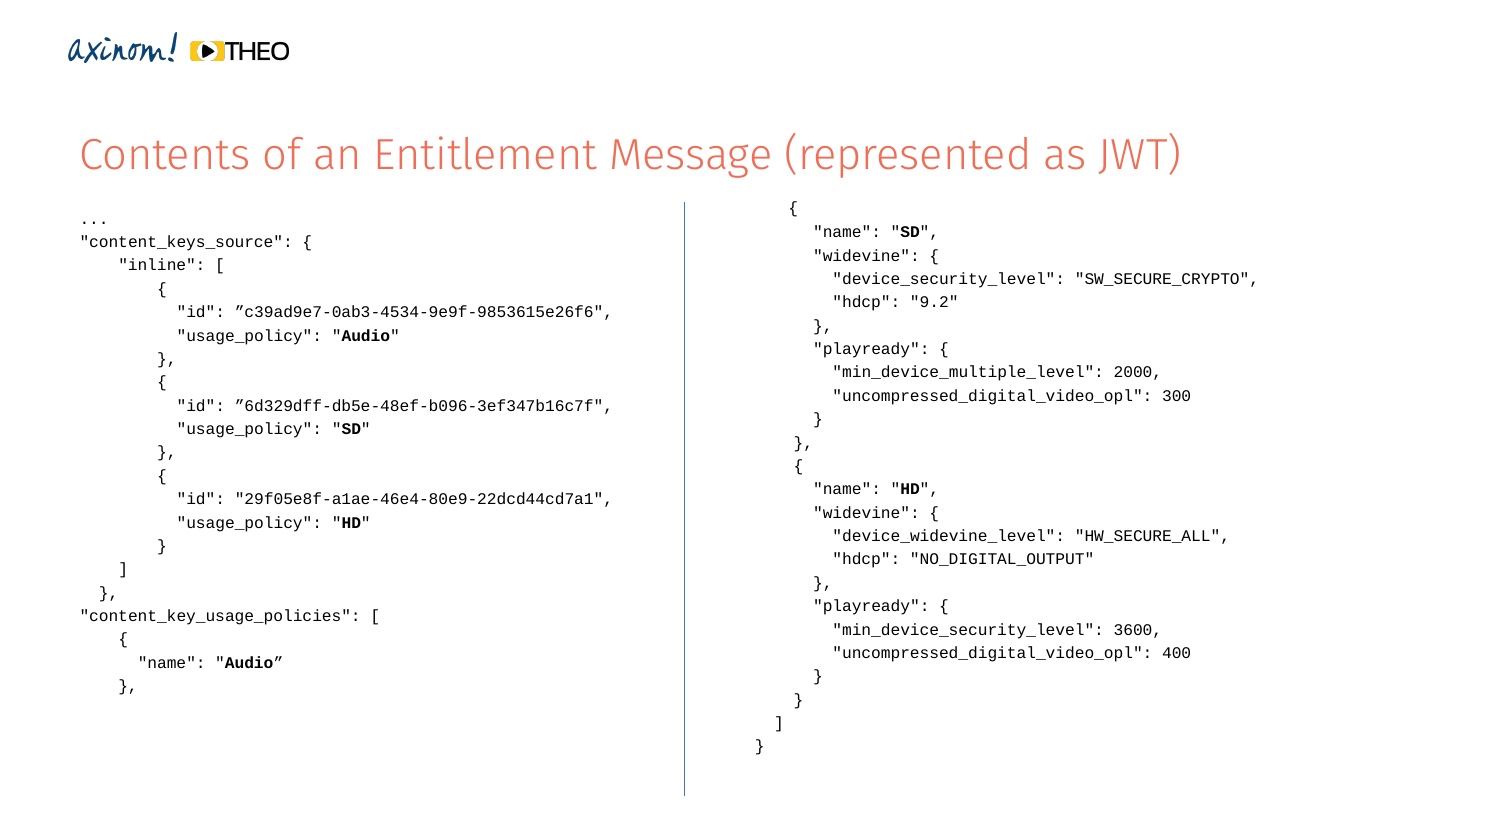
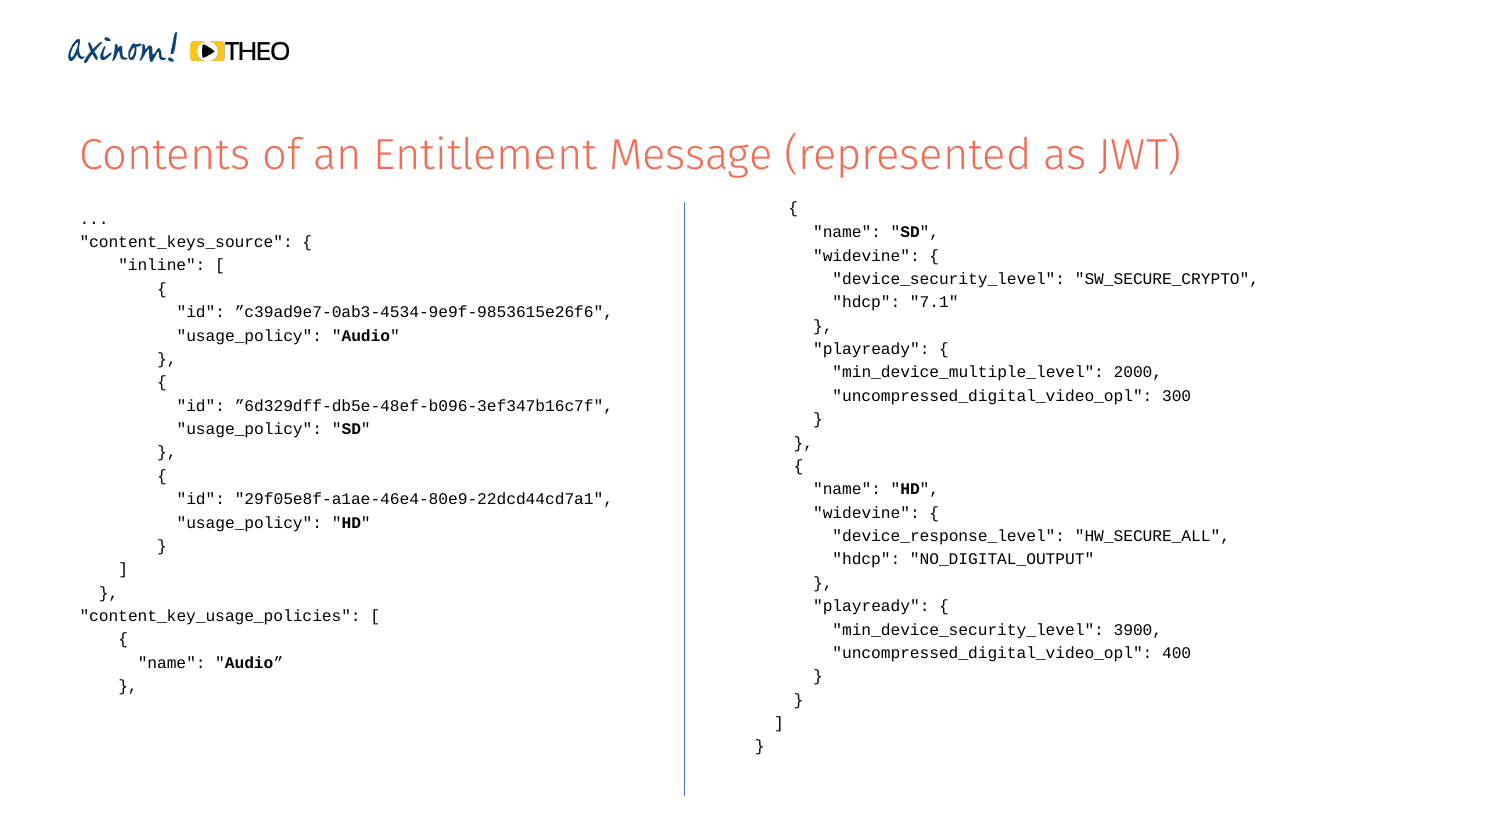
9.2: 9.2 -> 7.1
device_widevine_level: device_widevine_level -> device_response_level
3600: 3600 -> 3900
